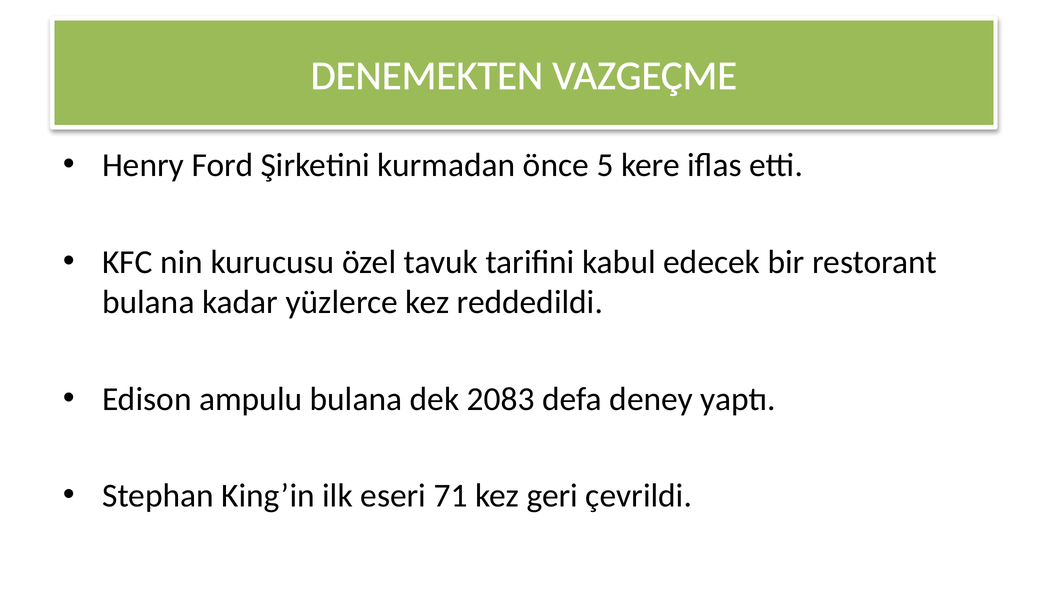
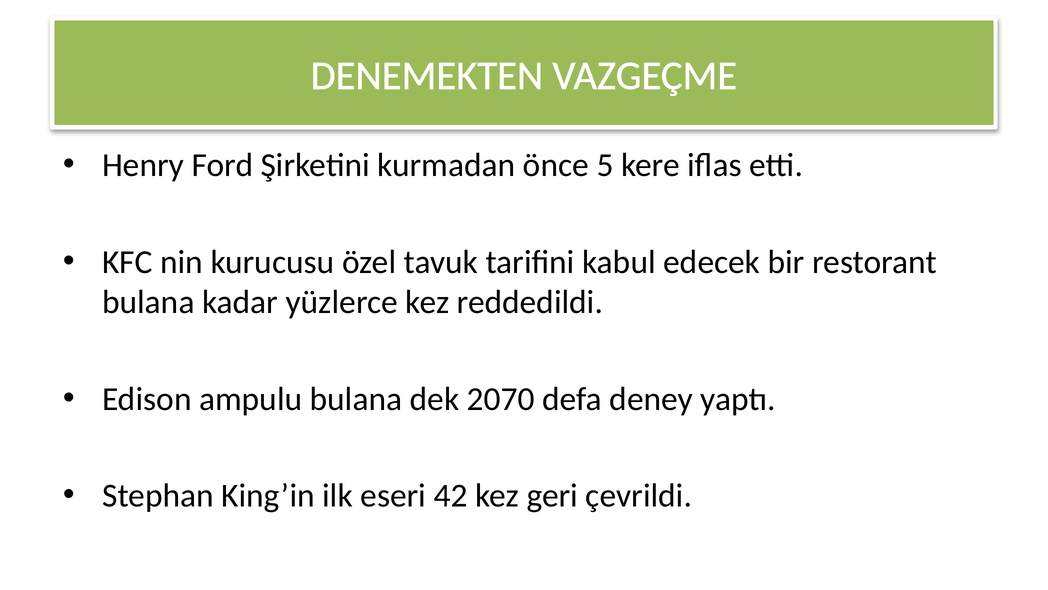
2083: 2083 -> 2070
71: 71 -> 42
